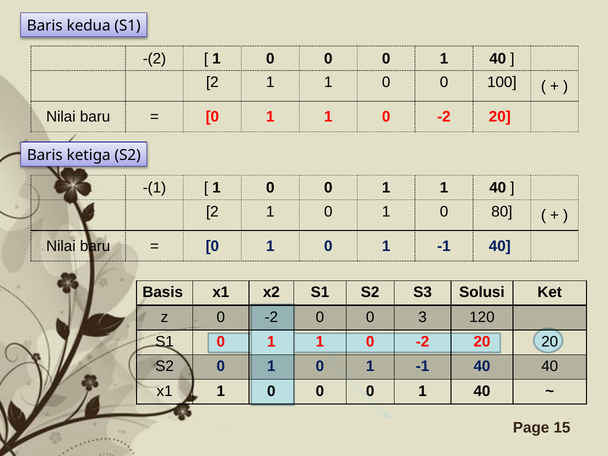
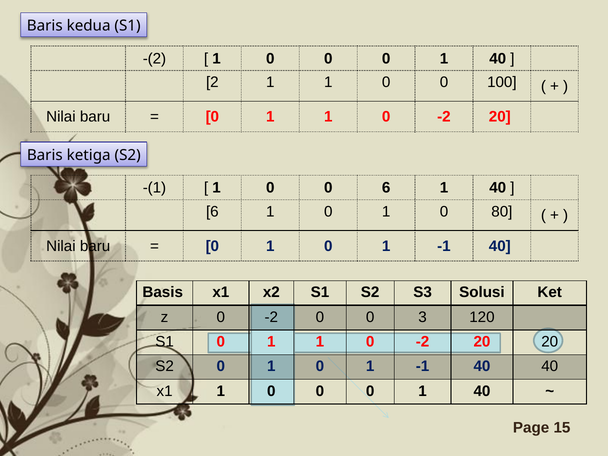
1 0 0 1: 1 -> 6
2 at (212, 211): 2 -> 6
